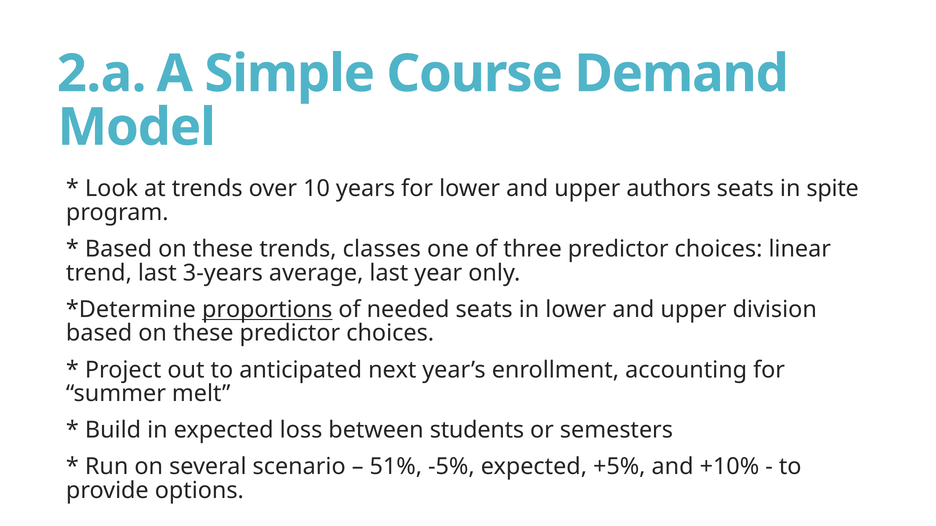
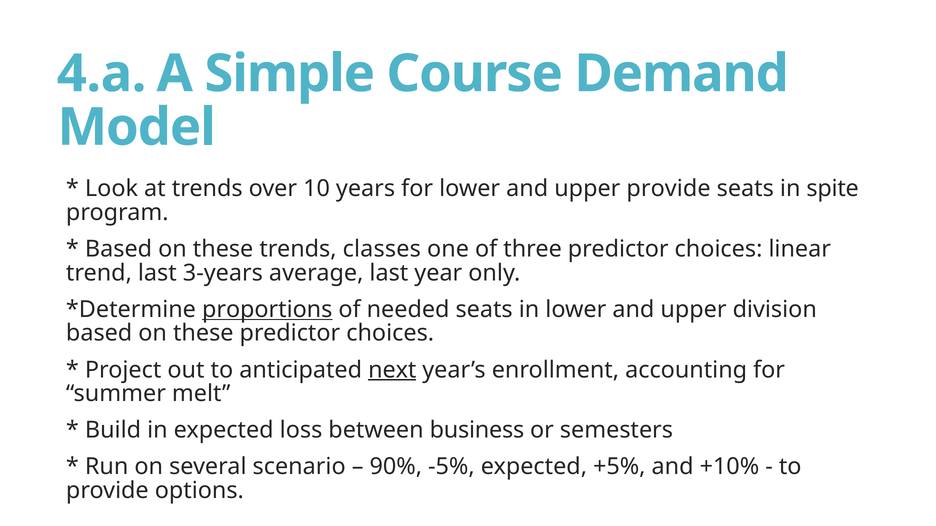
2.a: 2.a -> 4.a
upper authors: authors -> provide
next underline: none -> present
students: students -> business
51%: 51% -> 90%
